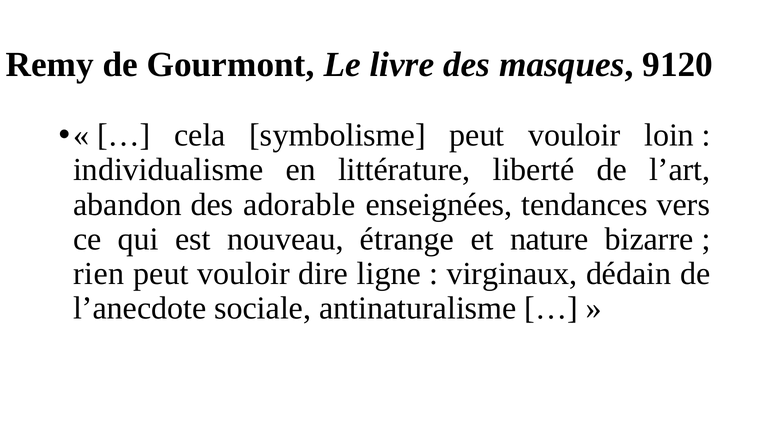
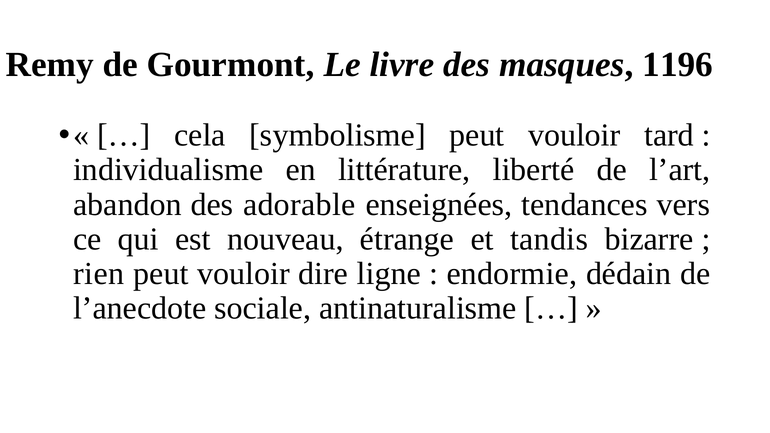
9120: 9120 -> 1196
loin: loin -> tard
nature: nature -> tandis
virginaux: virginaux -> endormie
